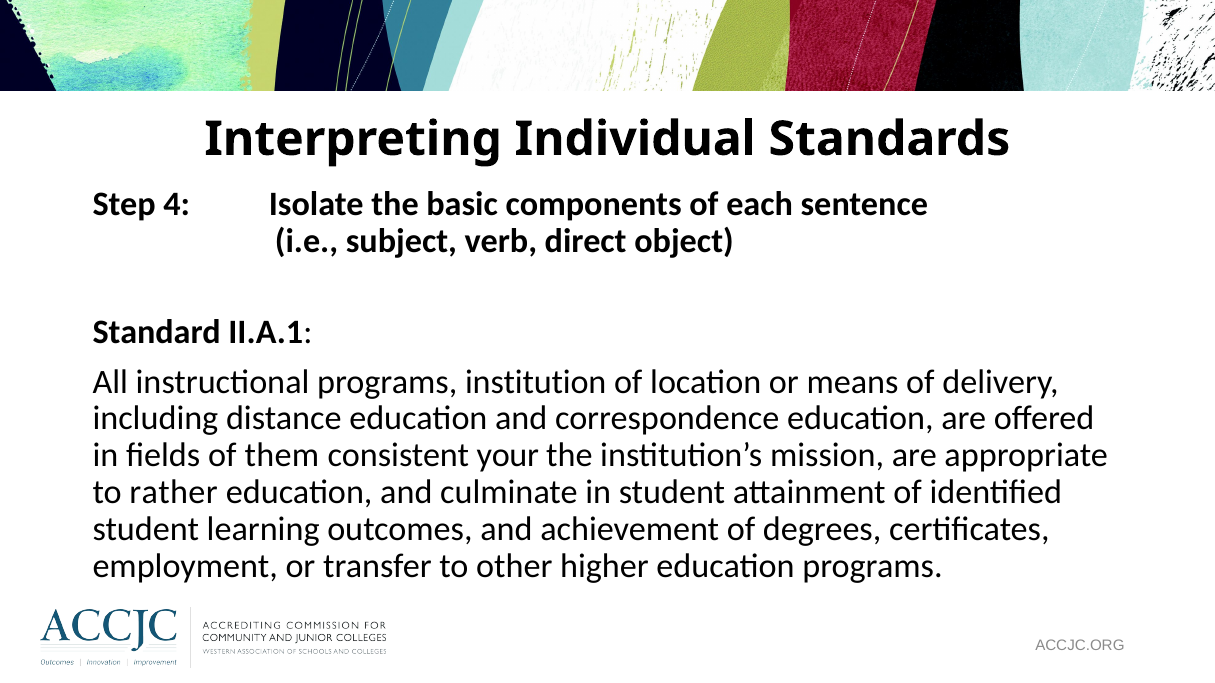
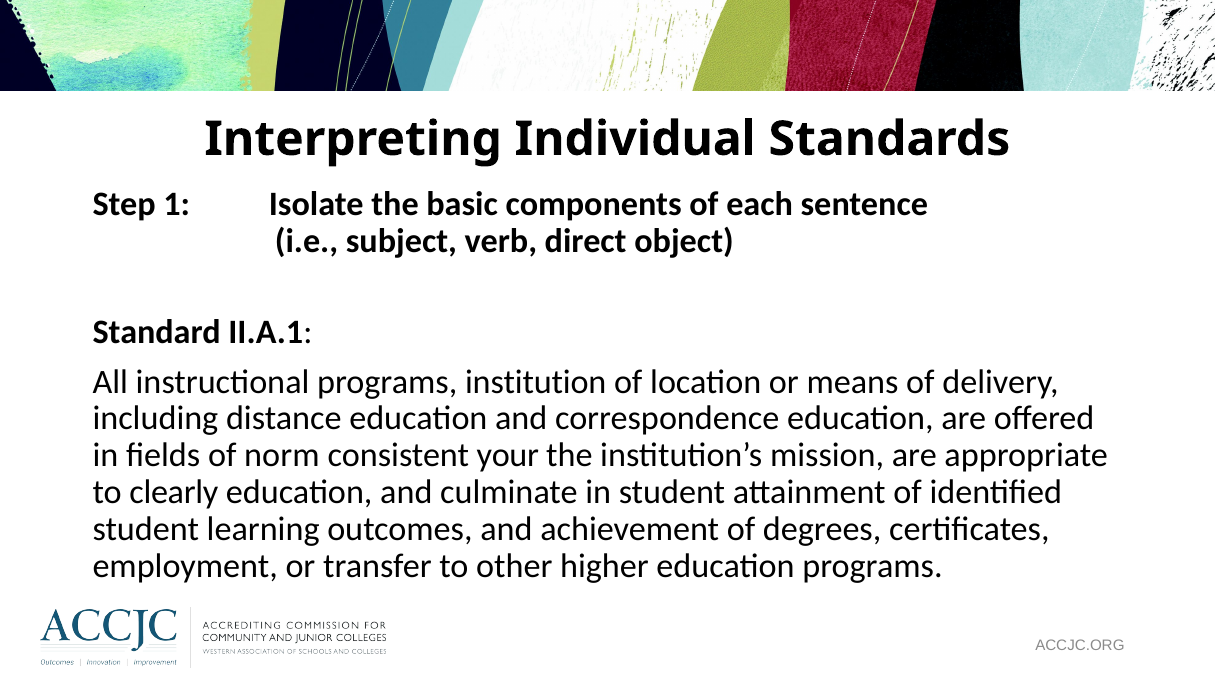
4: 4 -> 1
them: them -> norm
rather: rather -> clearly
